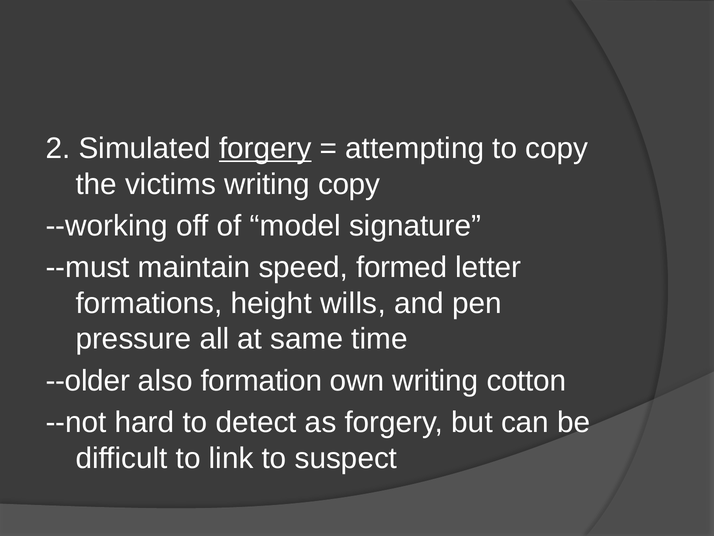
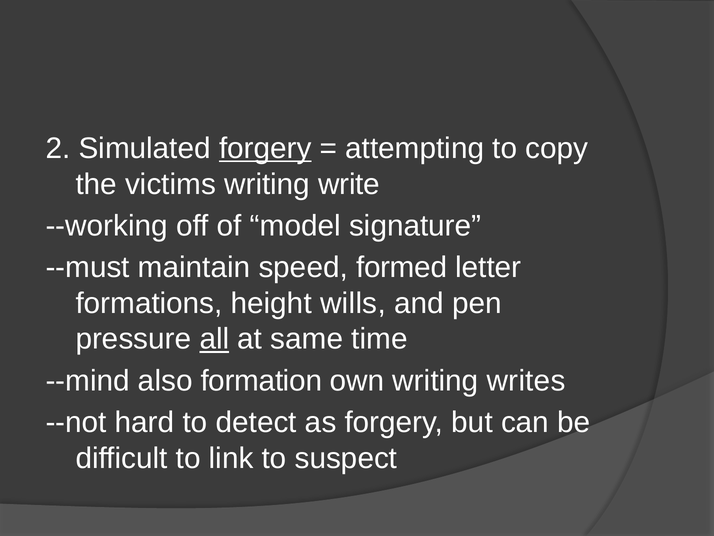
writing copy: copy -> write
all underline: none -> present
--older: --older -> --mind
cotton: cotton -> writes
